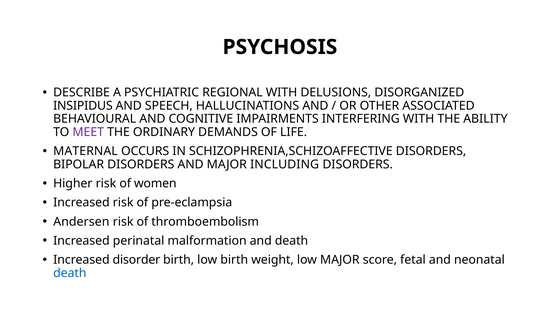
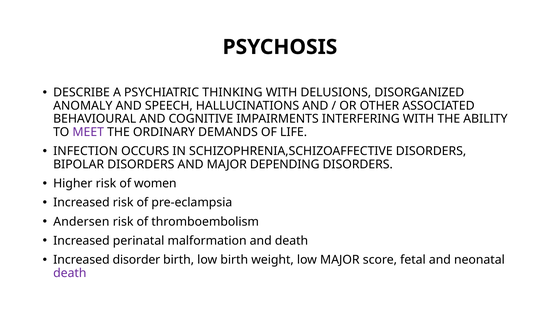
REGIONAL: REGIONAL -> THINKING
INSIPIDUS: INSIPIDUS -> ANOMALY
MATERNAL: MATERNAL -> INFECTION
INCLUDING: INCLUDING -> DEPENDING
death at (70, 273) colour: blue -> purple
